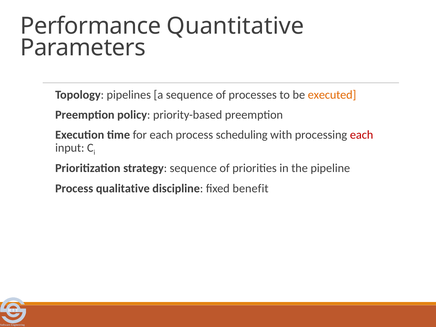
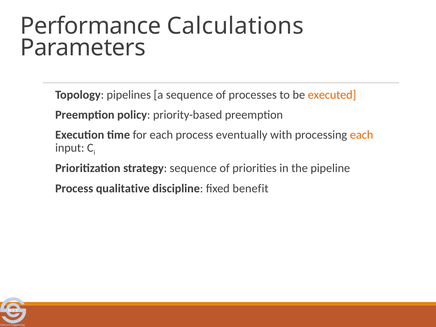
Quantitative: Quantitative -> Calculations
scheduling: scheduling -> eventually
each at (362, 135) colour: red -> orange
